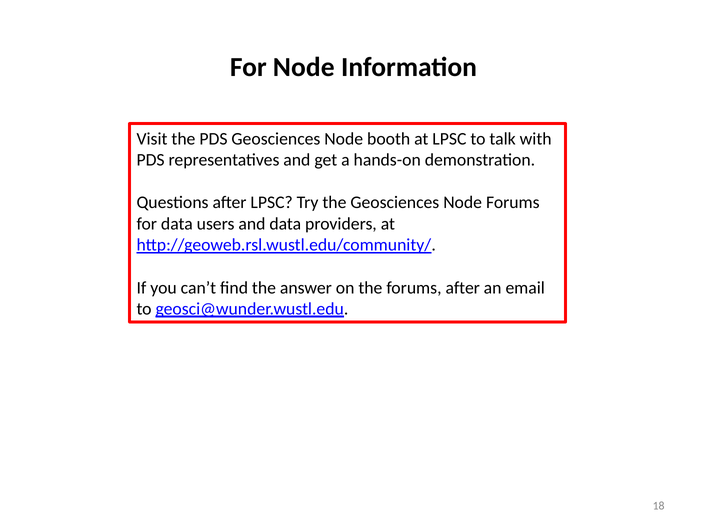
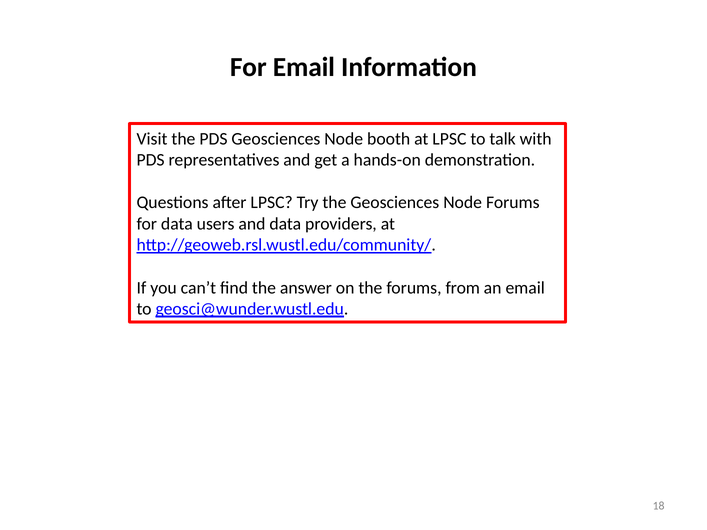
For Node: Node -> Email
forums after: after -> from
